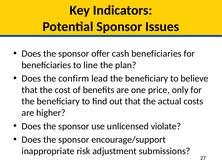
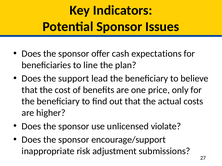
cash beneficiaries: beneficiaries -> expectations
confirm: confirm -> support
